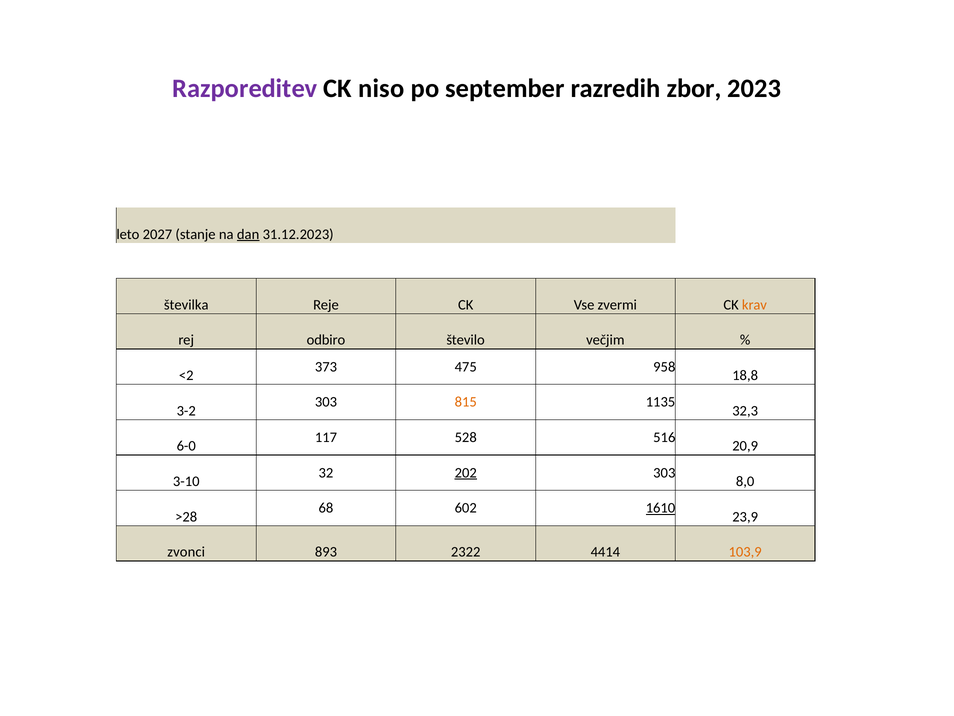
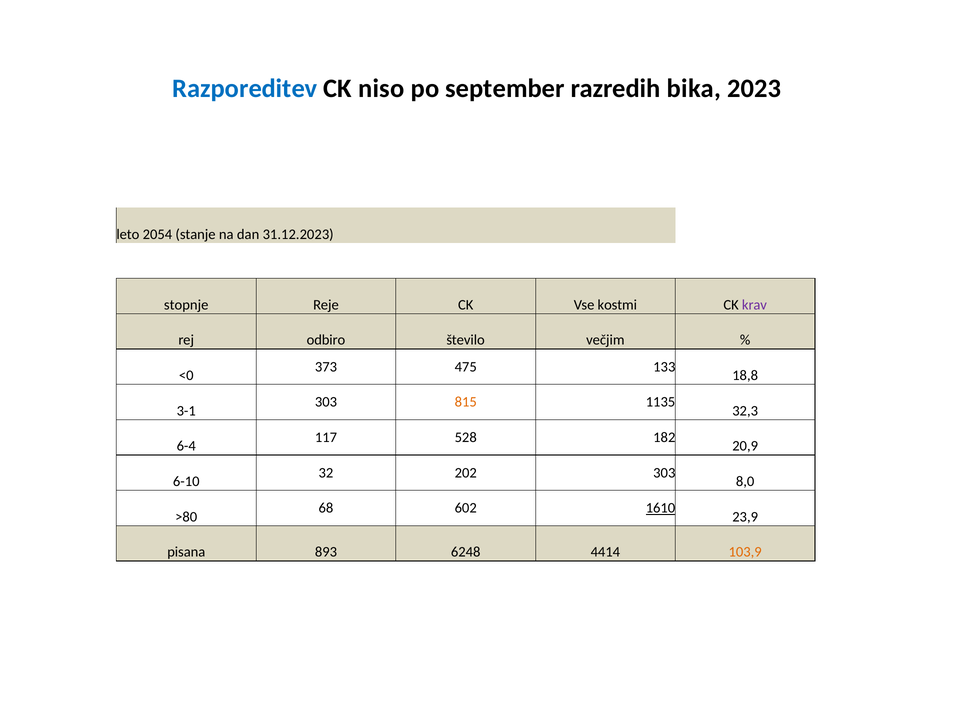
Razporeditev colour: purple -> blue
zbor: zbor -> bika
2027: 2027 -> 2054
dan underline: present -> none
številka: številka -> stopnje
zvermi: zvermi -> kostmi
krav colour: orange -> purple
958: 958 -> 133
<2: <2 -> <0
3-2: 3-2 -> 3-1
516: 516 -> 182
6-0: 6-0 -> 6-4
202 underline: present -> none
3-10: 3-10 -> 6-10
>28: >28 -> >80
zvonci: zvonci -> pisana
2322: 2322 -> 6248
